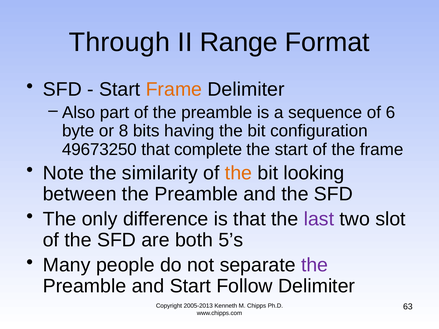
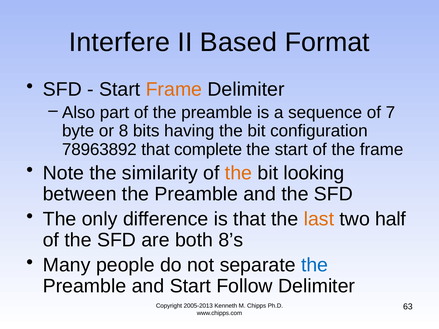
Through: Through -> Interfere
Range: Range -> Based
6: 6 -> 7
49673250: 49673250 -> 78963892
last colour: purple -> orange
slot: slot -> half
5’s: 5’s -> 8’s
the at (315, 265) colour: purple -> blue
